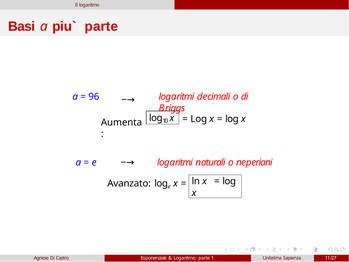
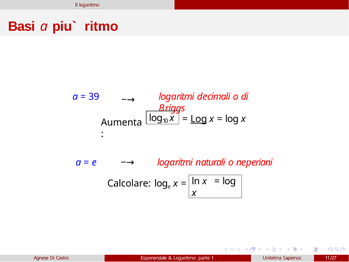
parte at (101, 26): parte -> ritmo
96: 96 -> 39
Log at (199, 119) underline: none -> present
Avanzato: Avanzato -> Calcolare
